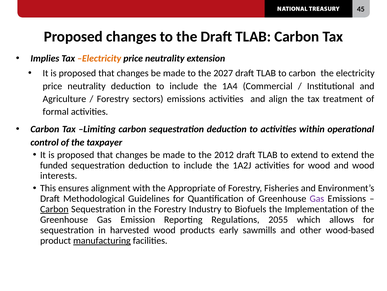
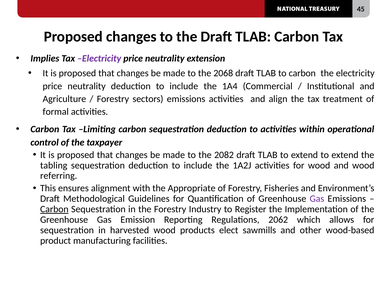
Electricity at (99, 58) colour: orange -> purple
2027: 2027 -> 2068
2012: 2012 -> 2082
funded: funded -> tabling
interests: interests -> referring
Biofuels: Biofuels -> Register
2055: 2055 -> 2062
early: early -> elect
manufacturing underline: present -> none
